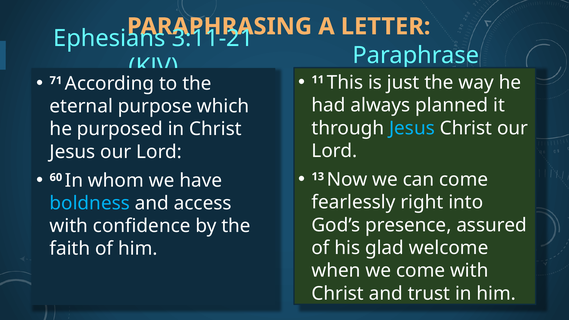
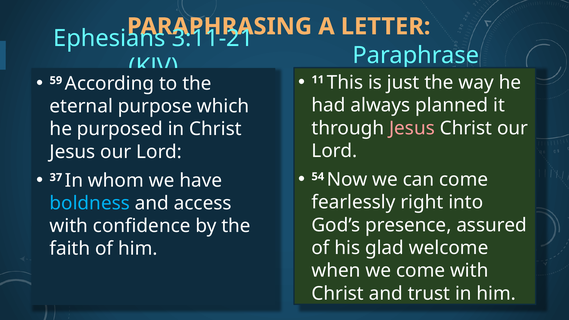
71: 71 -> 59
Jesus at (412, 128) colour: light blue -> pink
13: 13 -> 54
60: 60 -> 37
